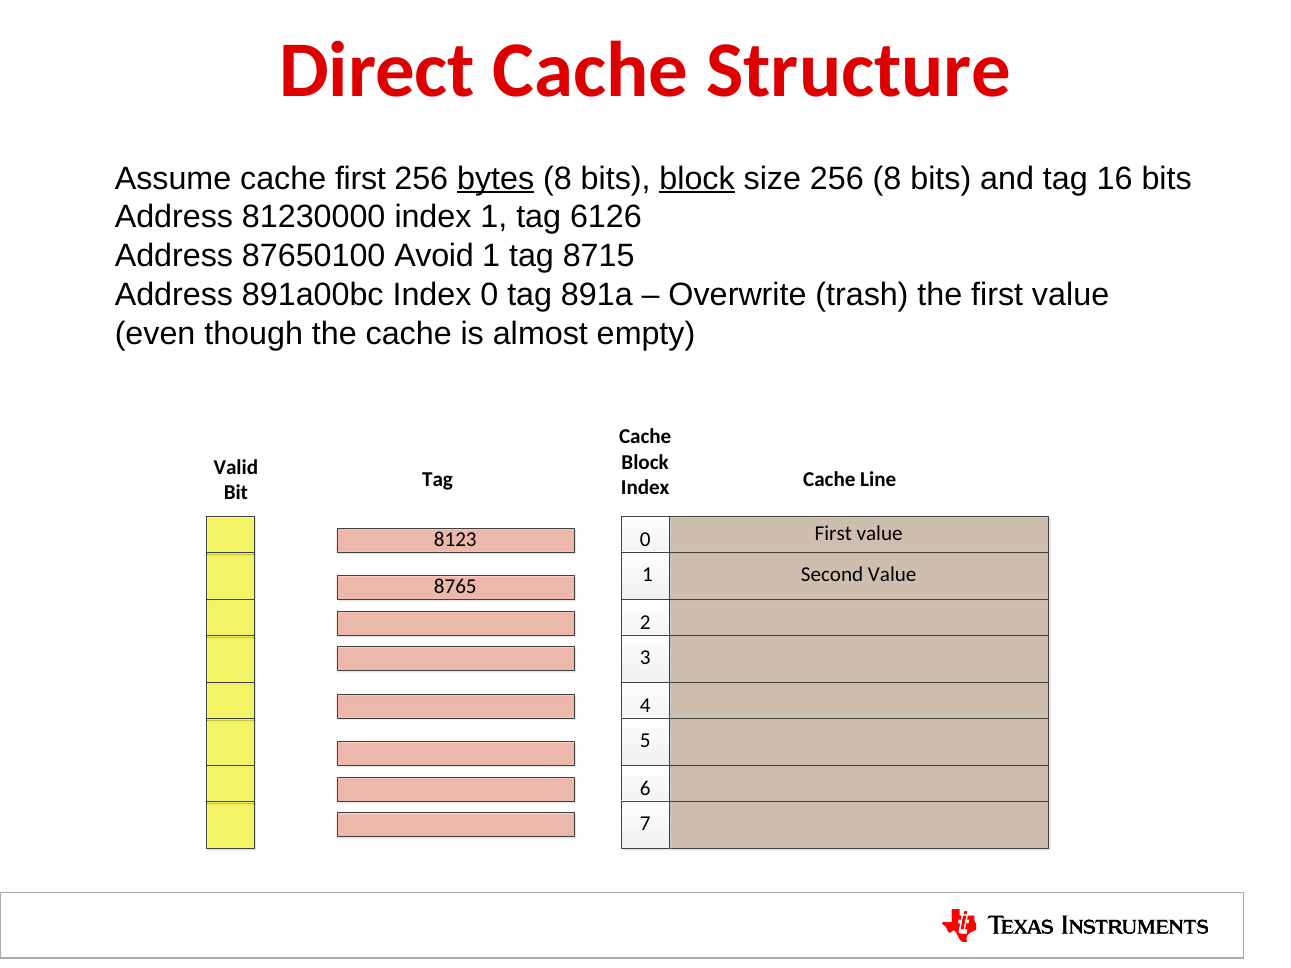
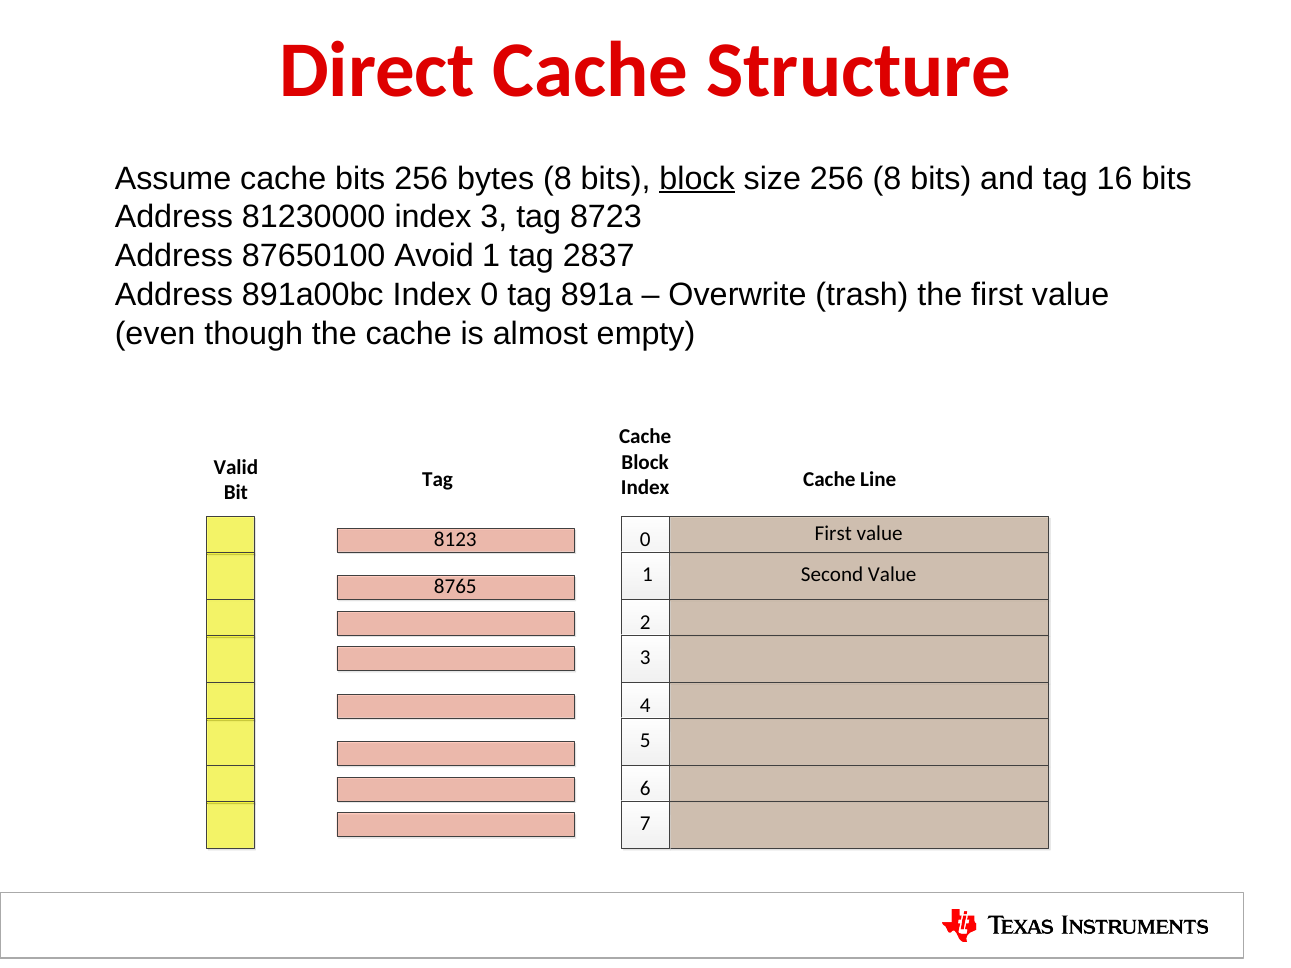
cache first: first -> bits
bytes underline: present -> none
index 1: 1 -> 3
6126: 6126 -> 8723
8715: 8715 -> 2837
